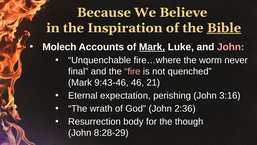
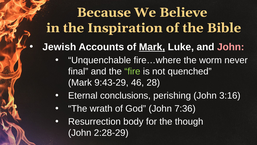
Bible underline: present -> none
Molech: Molech -> Jewish
fire colour: pink -> light green
9:43-46: 9:43-46 -> 9:43-29
21: 21 -> 28
expectation: expectation -> conclusions
2:36: 2:36 -> 7:36
8:28-29: 8:28-29 -> 2:28-29
